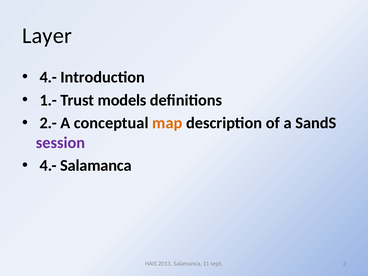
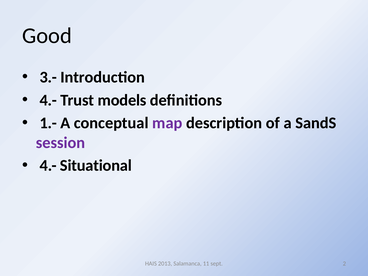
Layer: Layer -> Good
4.- at (48, 77): 4.- -> 3.-
1.- at (48, 100): 1.- -> 4.-
2.-: 2.- -> 1.-
map colour: orange -> purple
4.- Salamanca: Salamanca -> Situational
